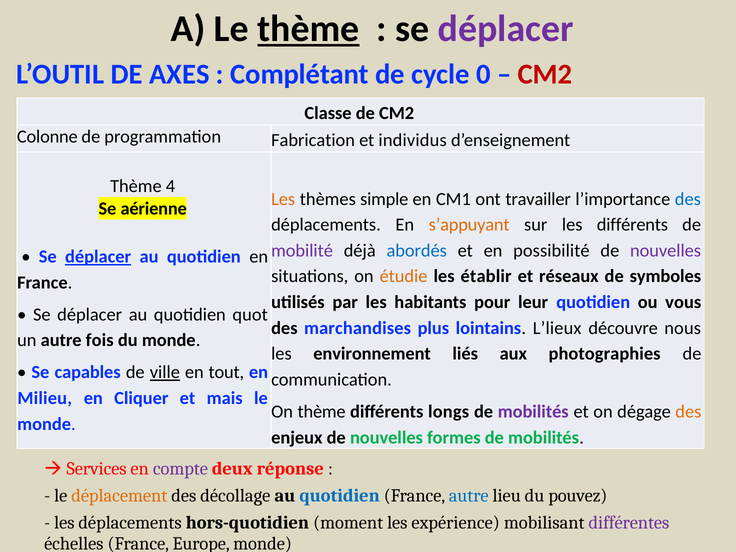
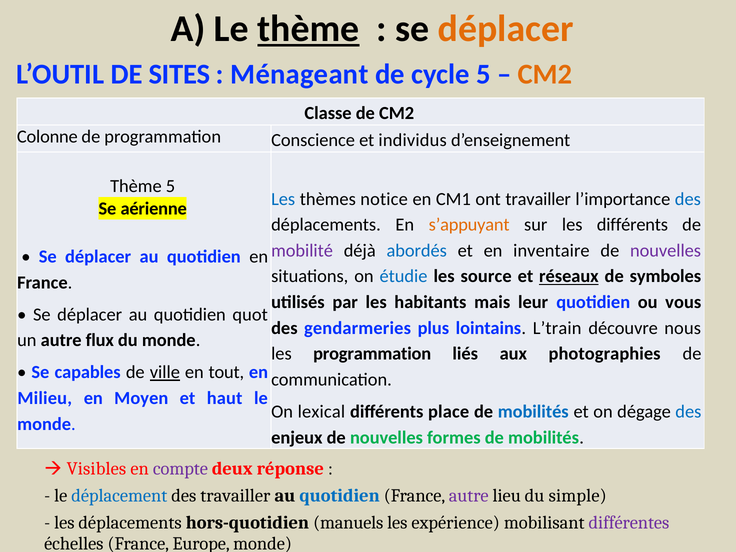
déplacer at (506, 29) colour: purple -> orange
AXES: AXES -> SITES
Complétant: Complétant -> Ménageant
cycle 0: 0 -> 5
CM2 at (545, 74) colour: red -> orange
Fabrication: Fabrication -> Conscience
Thème 4: 4 -> 5
Les at (283, 199) colour: orange -> blue
simple: simple -> notice
possibilité: possibilité -> inventaire
déplacer at (98, 257) underline: present -> none
étudie colour: orange -> blue
établir: établir -> source
réseaux underline: none -> present
pour: pour -> mais
marchandises: marchandises -> gendarmeries
L’lieux: L’lieux -> L’train
fois: fois -> flux
les environnement: environnement -> programmation
Cliquer: Cliquer -> Moyen
mais: mais -> haut
On thème: thème -> lexical
longs: longs -> place
mobilités at (533, 412) colour: purple -> blue
des at (688, 412) colour: orange -> blue
Services: Services -> Visibles
déplacement colour: orange -> blue
des décollage: décollage -> travailler
autre at (469, 496) colour: blue -> purple
pouvez: pouvez -> simple
moment: moment -> manuels
